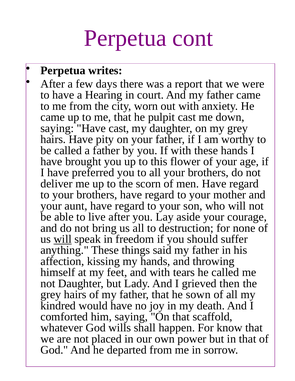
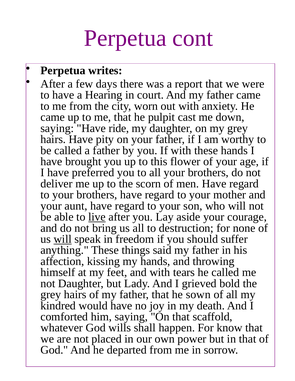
Have cast: cast -> ride
live underline: none -> present
then: then -> bold
